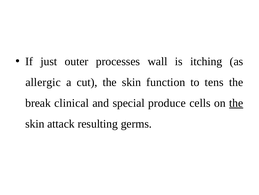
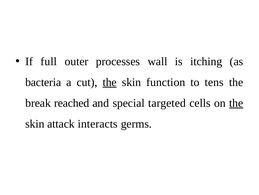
just: just -> full
allergic: allergic -> bacteria
the at (110, 82) underline: none -> present
clinical: clinical -> reached
produce: produce -> targeted
resulting: resulting -> interacts
